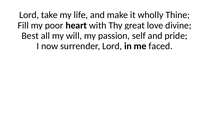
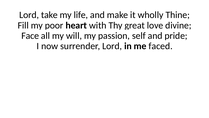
Best: Best -> Face
